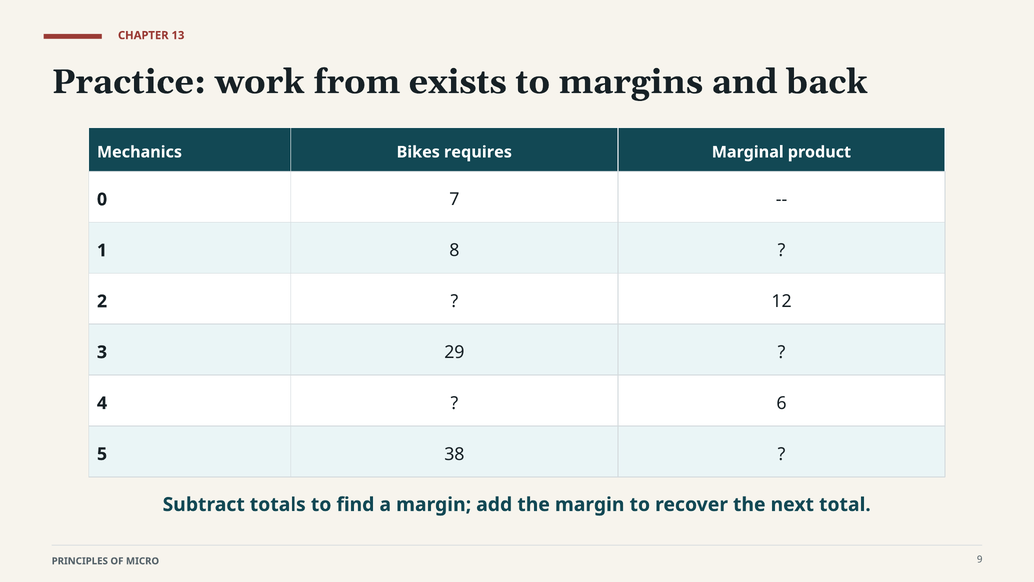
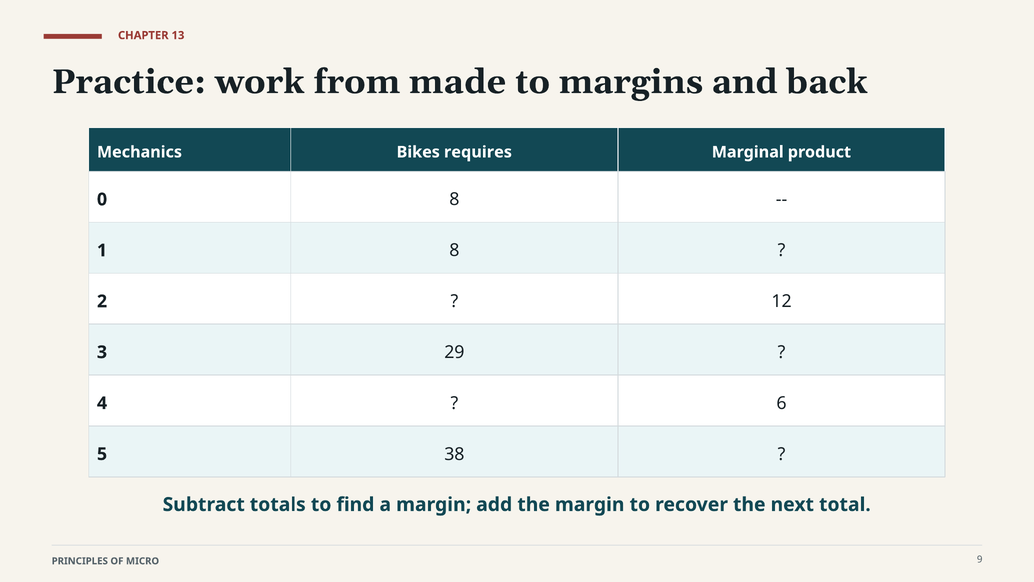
exists: exists -> made
0 7: 7 -> 8
